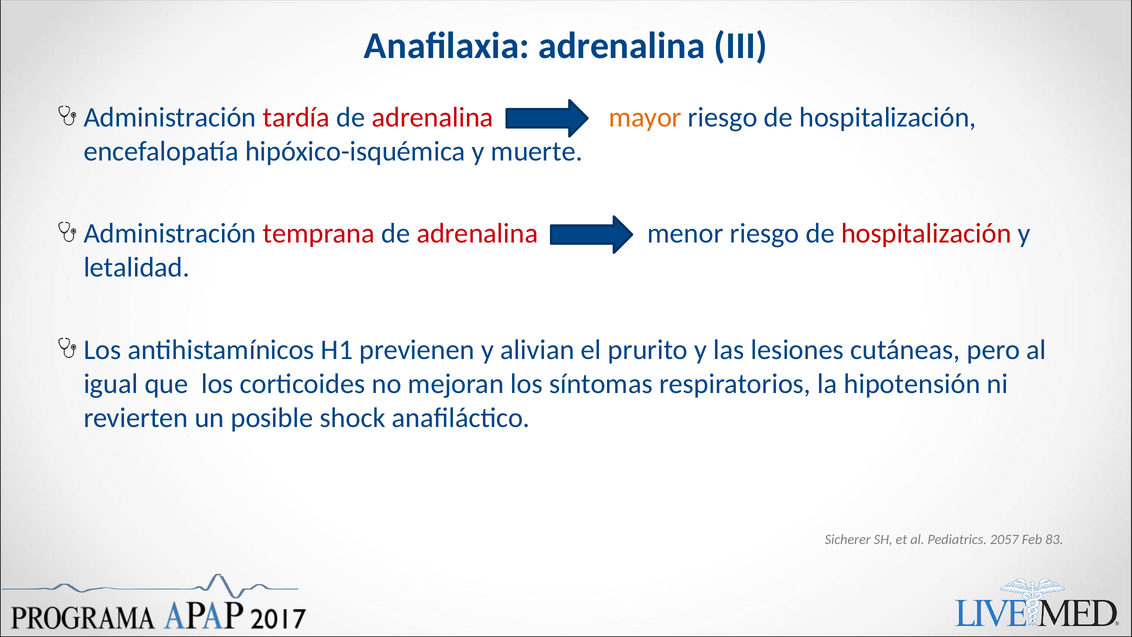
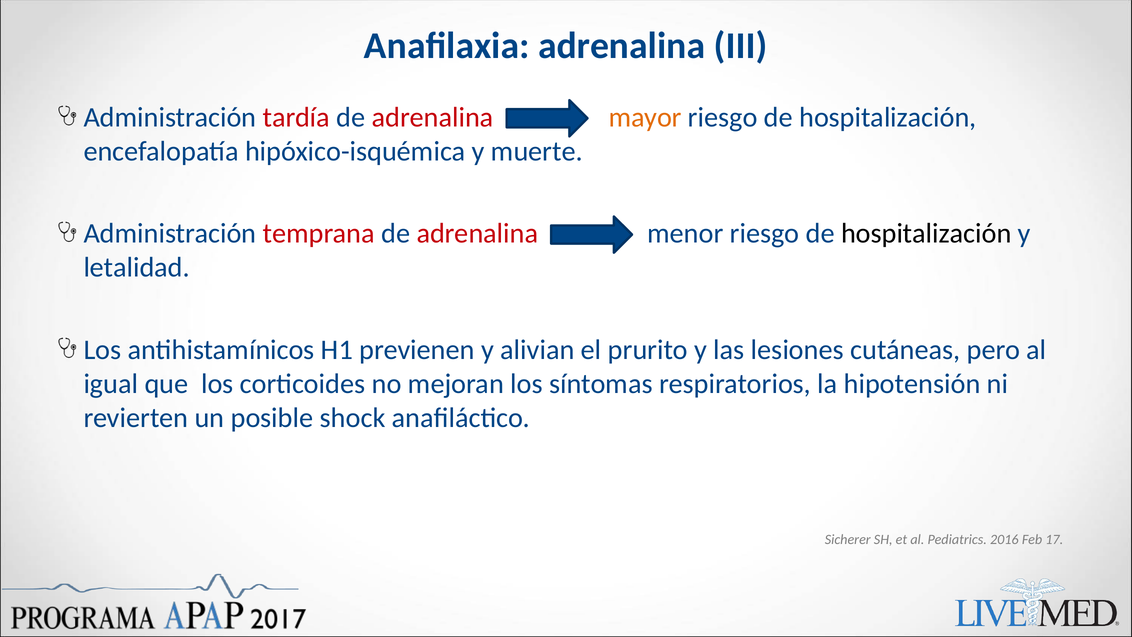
hospitalización at (926, 234) colour: red -> black
2057: 2057 -> 2016
83: 83 -> 17
